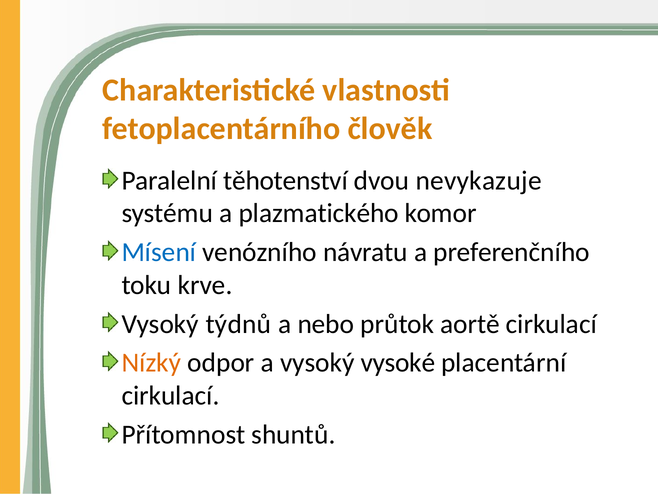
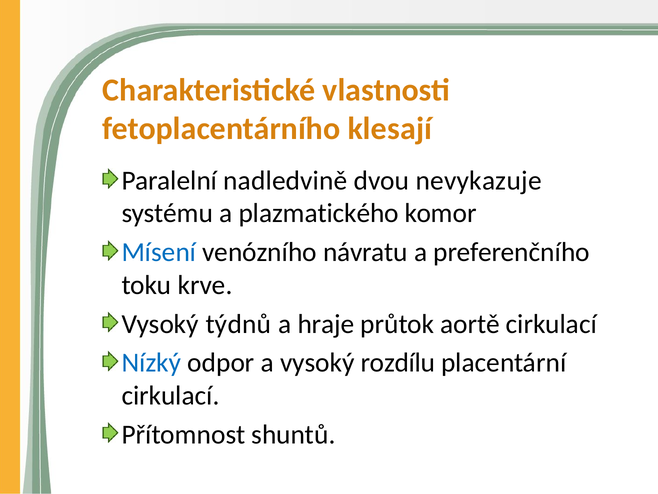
člověk: člověk -> klesají
těhotenství: těhotenství -> nadledvině
nebo: nebo -> hraje
Nízký colour: orange -> blue
vysoké: vysoké -> rozdílu
